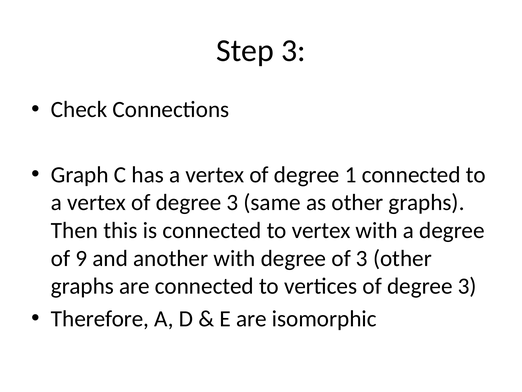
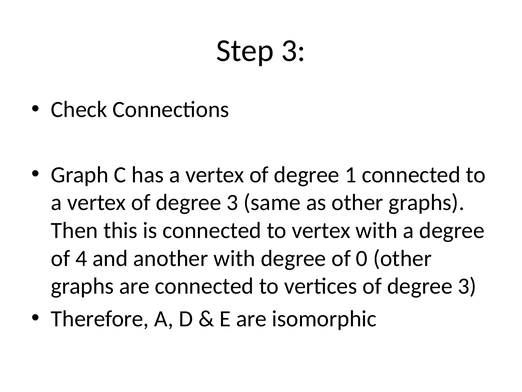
9: 9 -> 4
of 3: 3 -> 0
